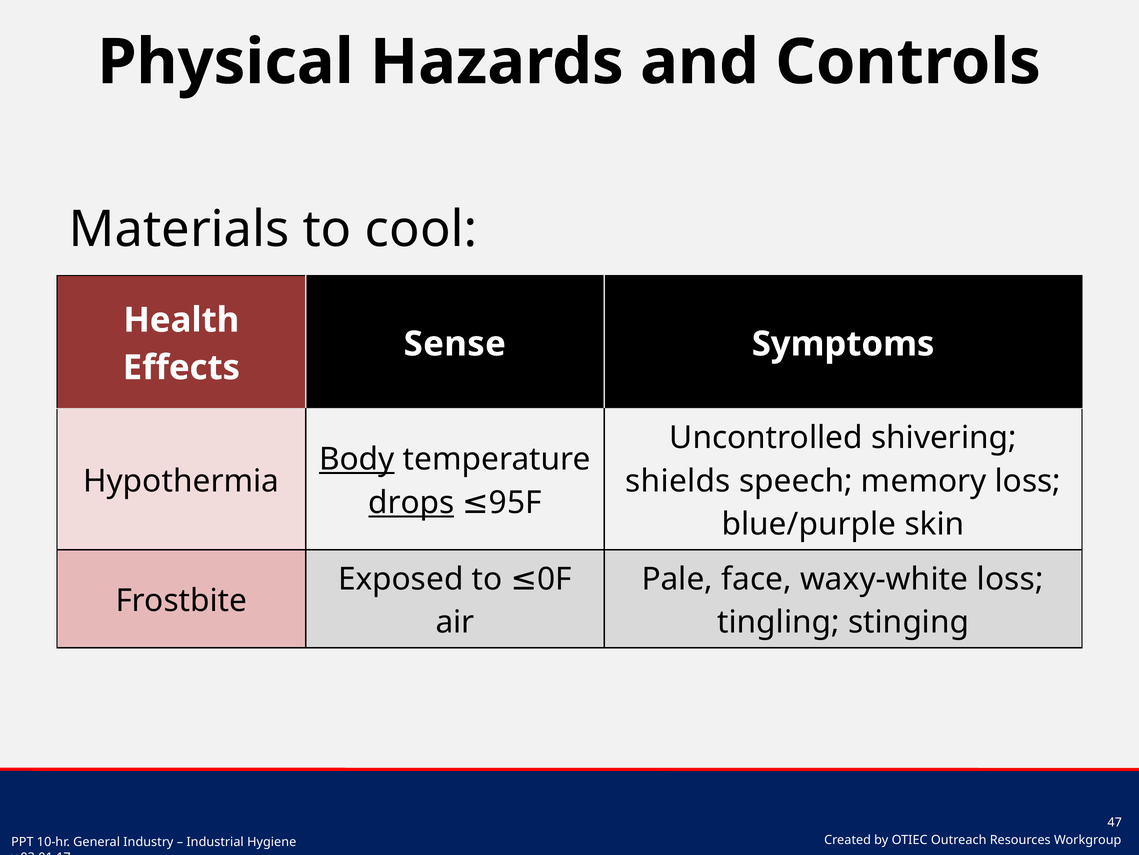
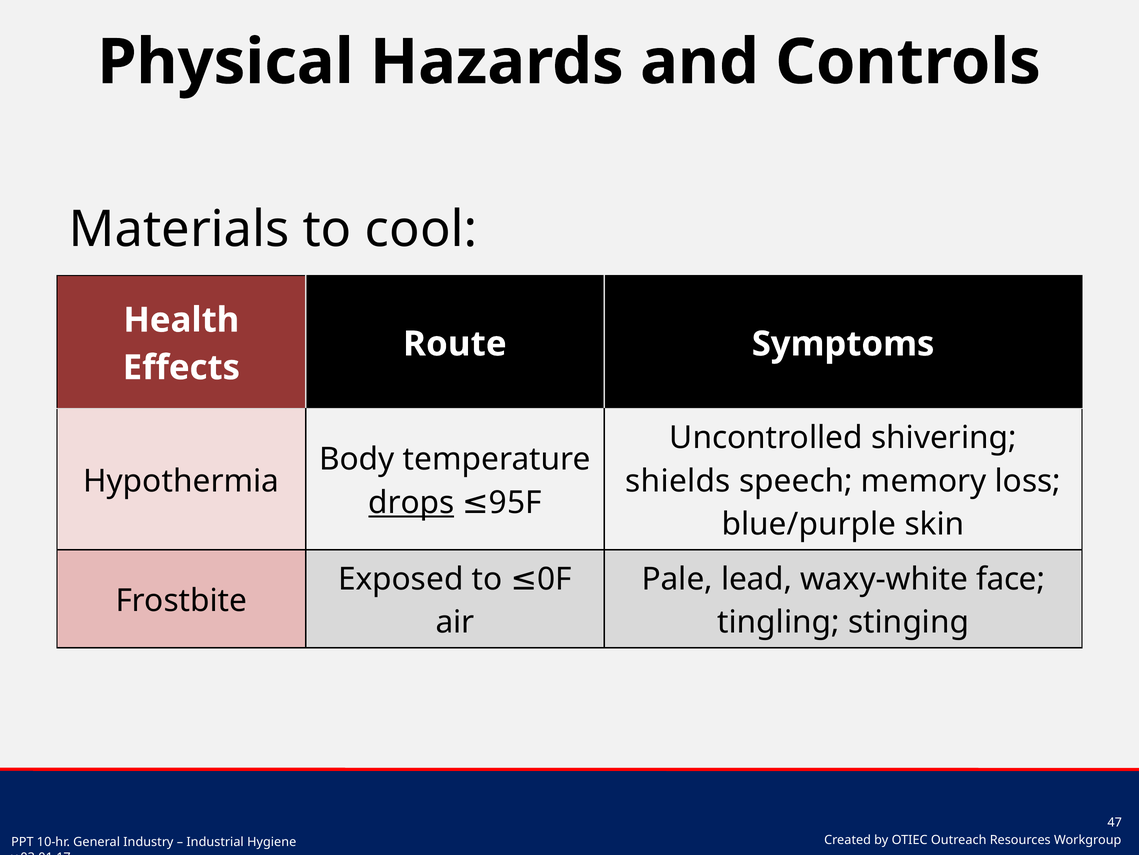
Sense: Sense -> Route
Body underline: present -> none
face: face -> lead
waxy-white loss: loss -> face
